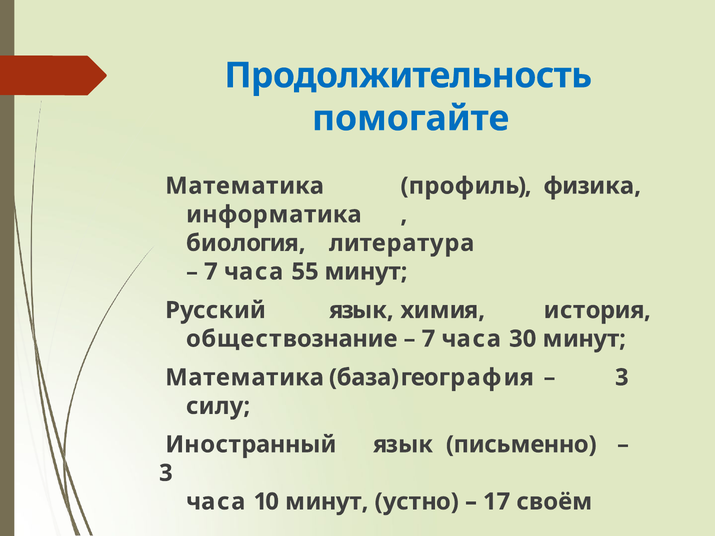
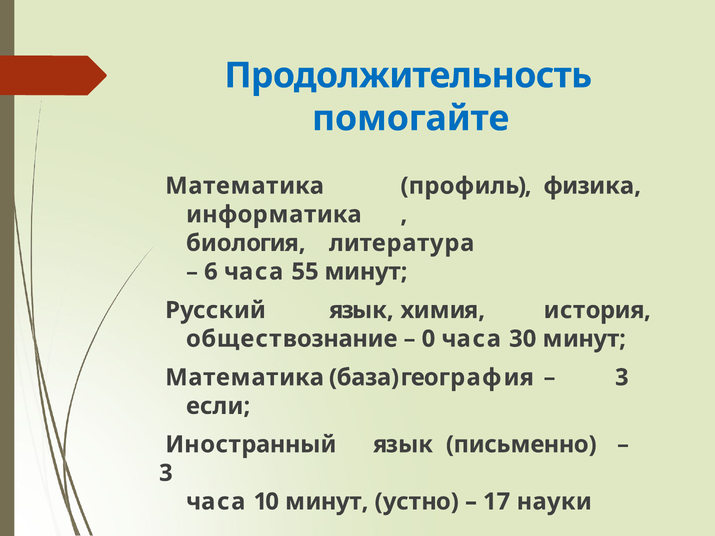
7 at (211, 272): 7 -> 6
7 at (428, 339): 7 -> 0
силу: силу -> если
своём: своём -> науки
